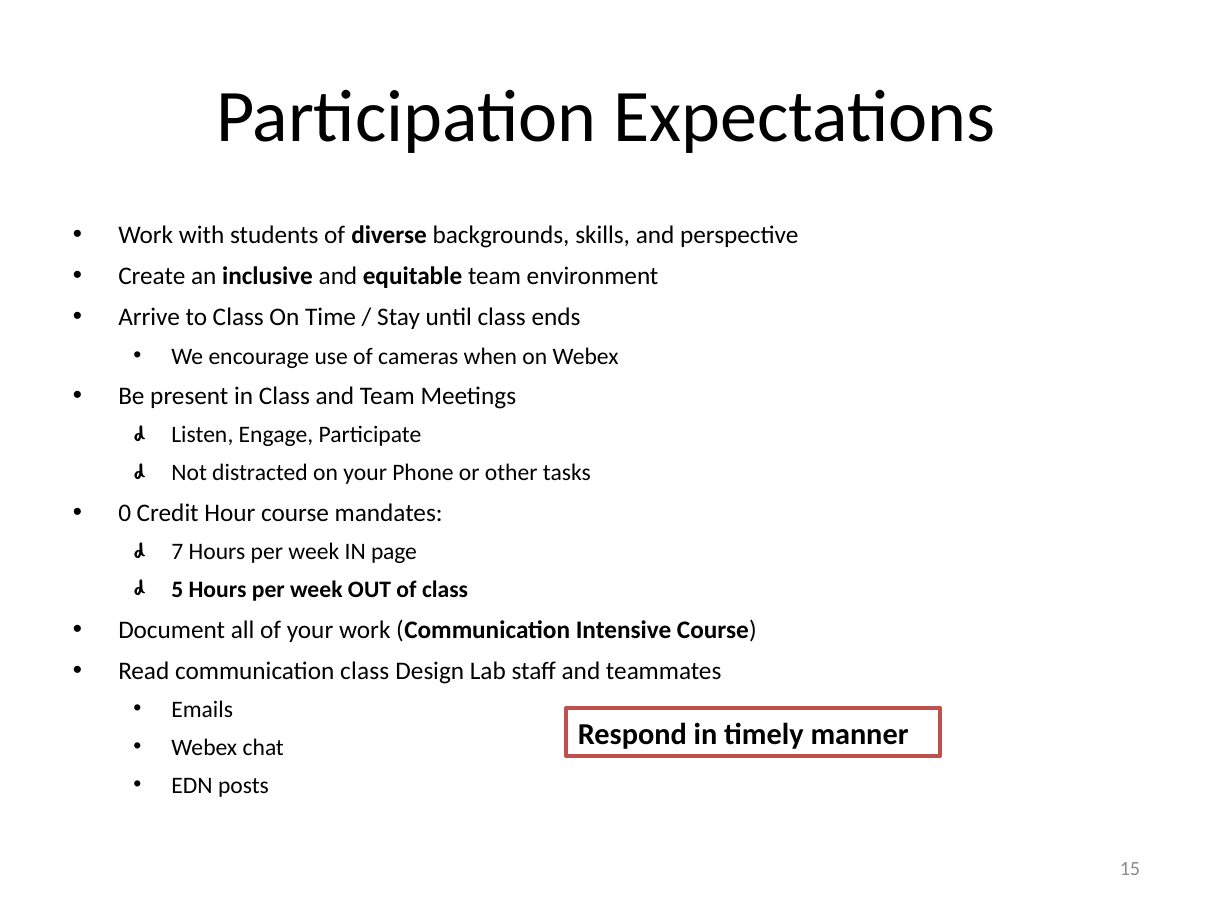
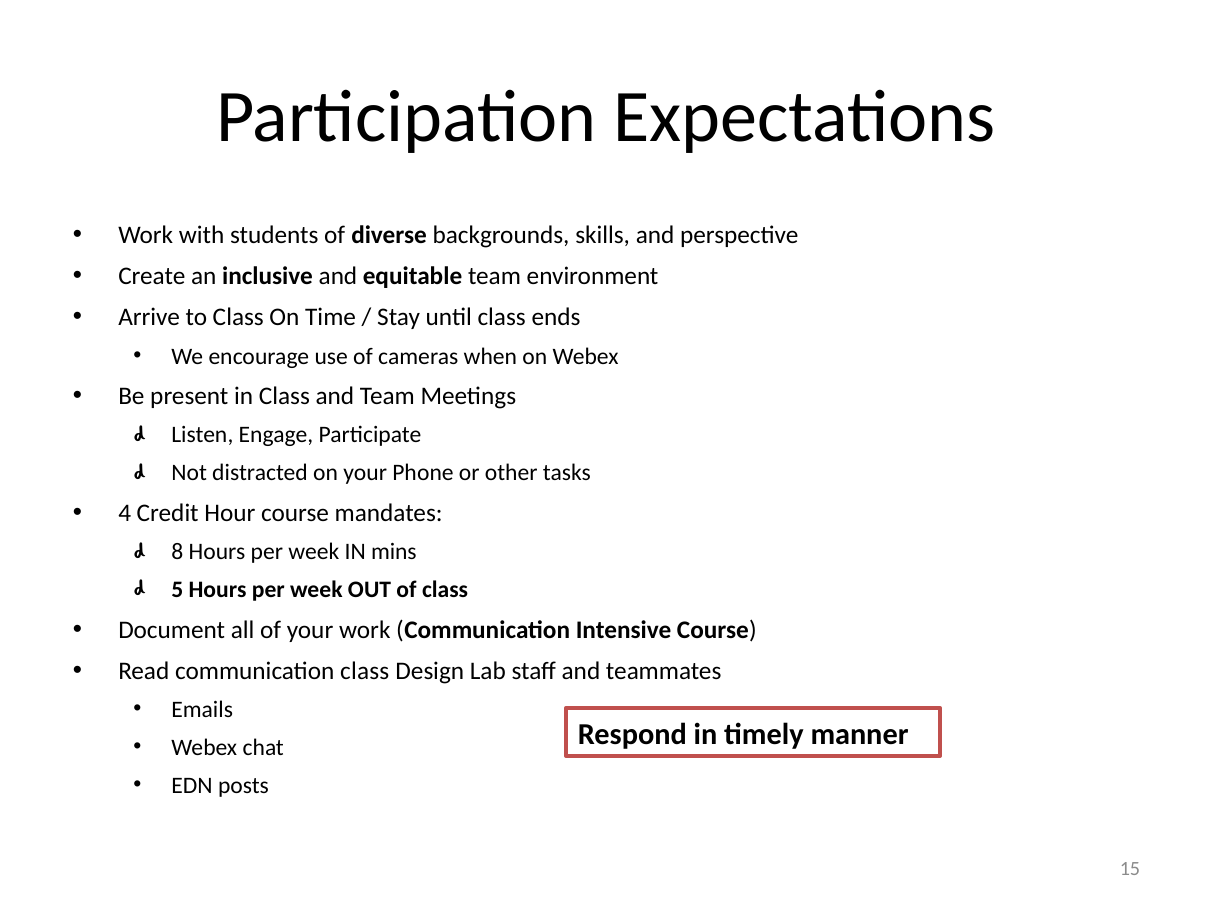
0: 0 -> 4
7: 7 -> 8
page: page -> mins
